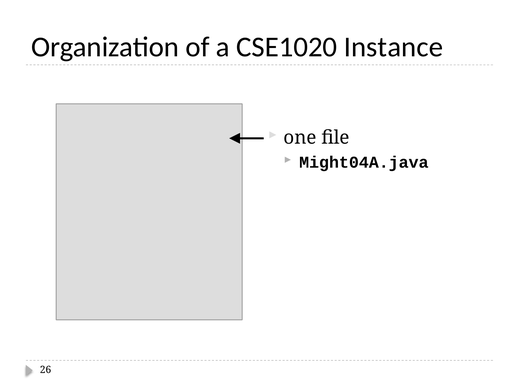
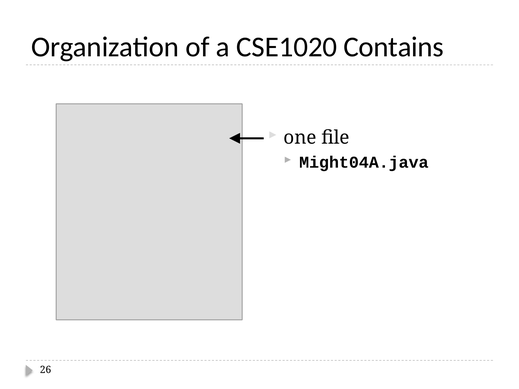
Instance: Instance -> Contains
